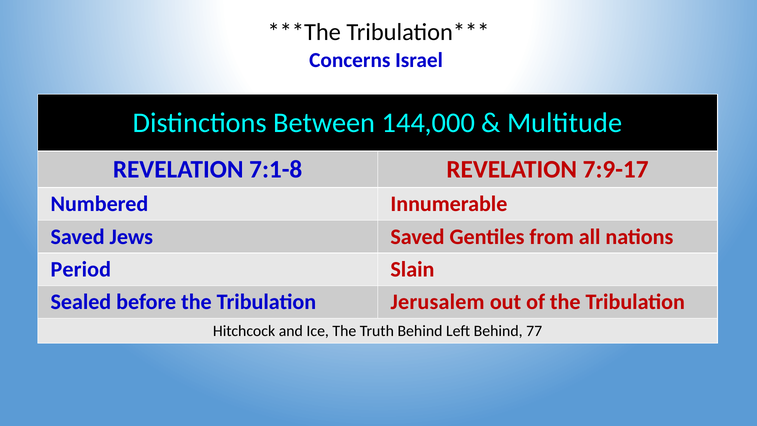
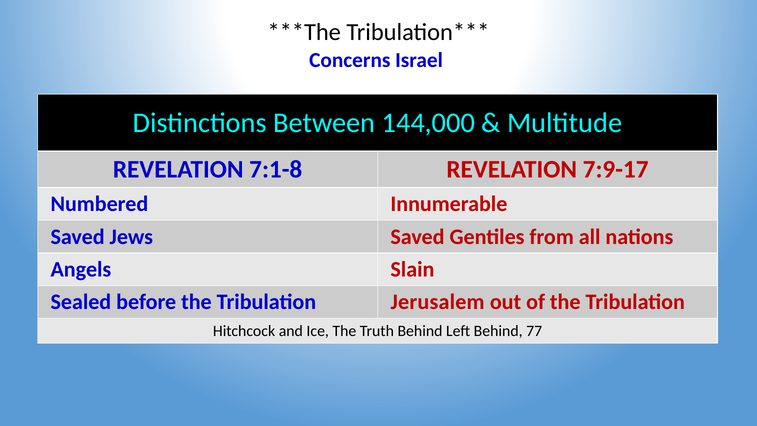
Period: Period -> Angels
